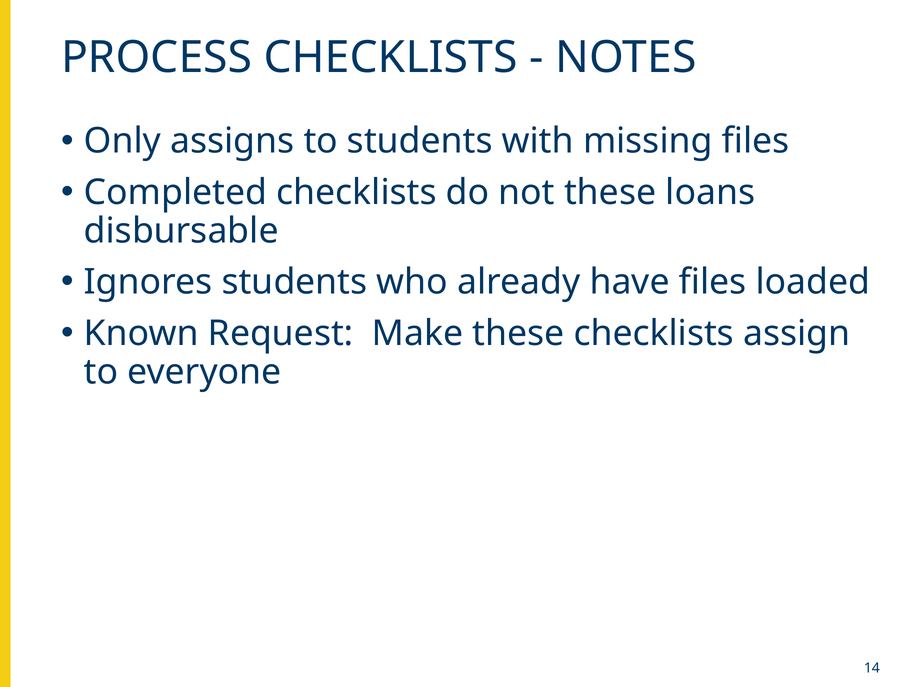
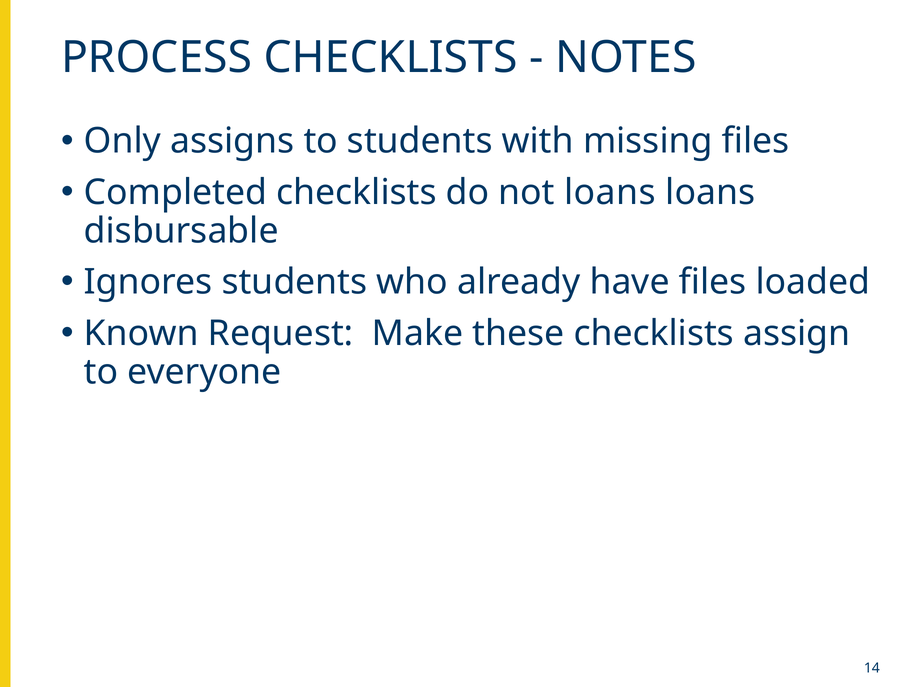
not these: these -> loans
